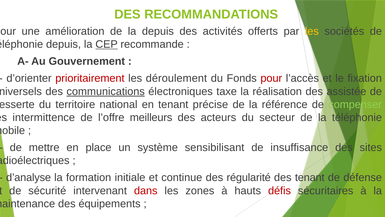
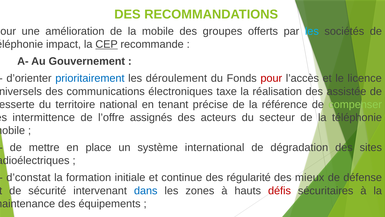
la depuis: depuis -> mobile
activités: activités -> groupes
les at (312, 31) colour: yellow -> light blue
depuis at (64, 44): depuis -> impact
prioritairement colour: red -> blue
fixation: fixation -> licence
communications underline: present -> none
meilleurs: meilleurs -> assignés
sensibilisant: sensibilisant -> international
insuffisance: insuffisance -> dégradation
d’analyse: d’analyse -> d’constat
des tenant: tenant -> mieux
dans colour: red -> blue
